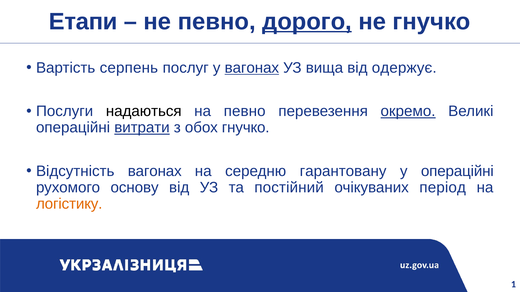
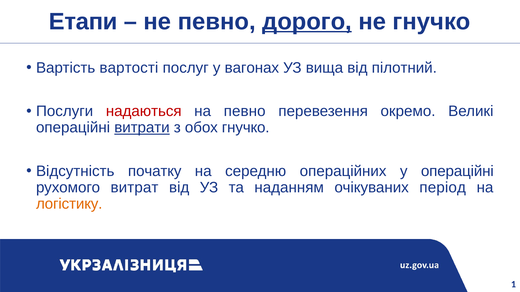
серпень: серпень -> вартості
вагонах at (252, 68) underline: present -> none
одержує: одержує -> пілотний
надаються colour: black -> red
окремо underline: present -> none
Відсутність вагонах: вагонах -> початку
гарантовану: гарантовану -> операційних
основу: основу -> витрат
постійний: постійний -> наданням
